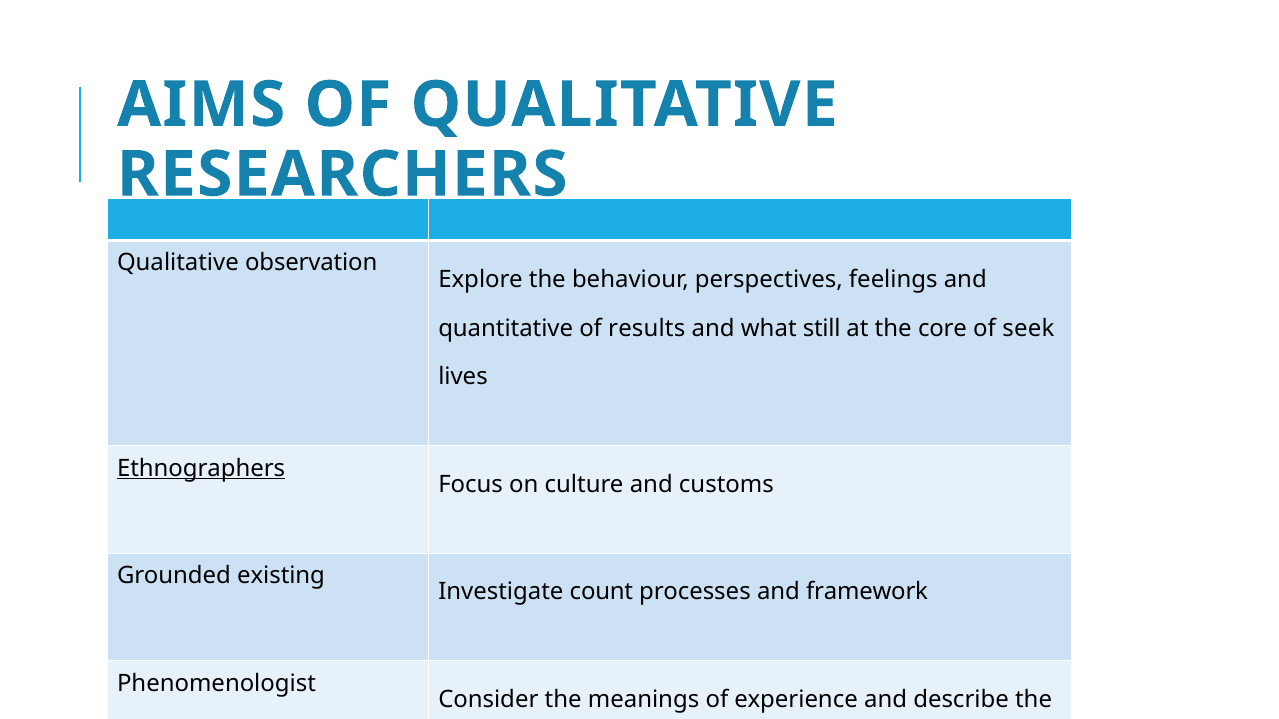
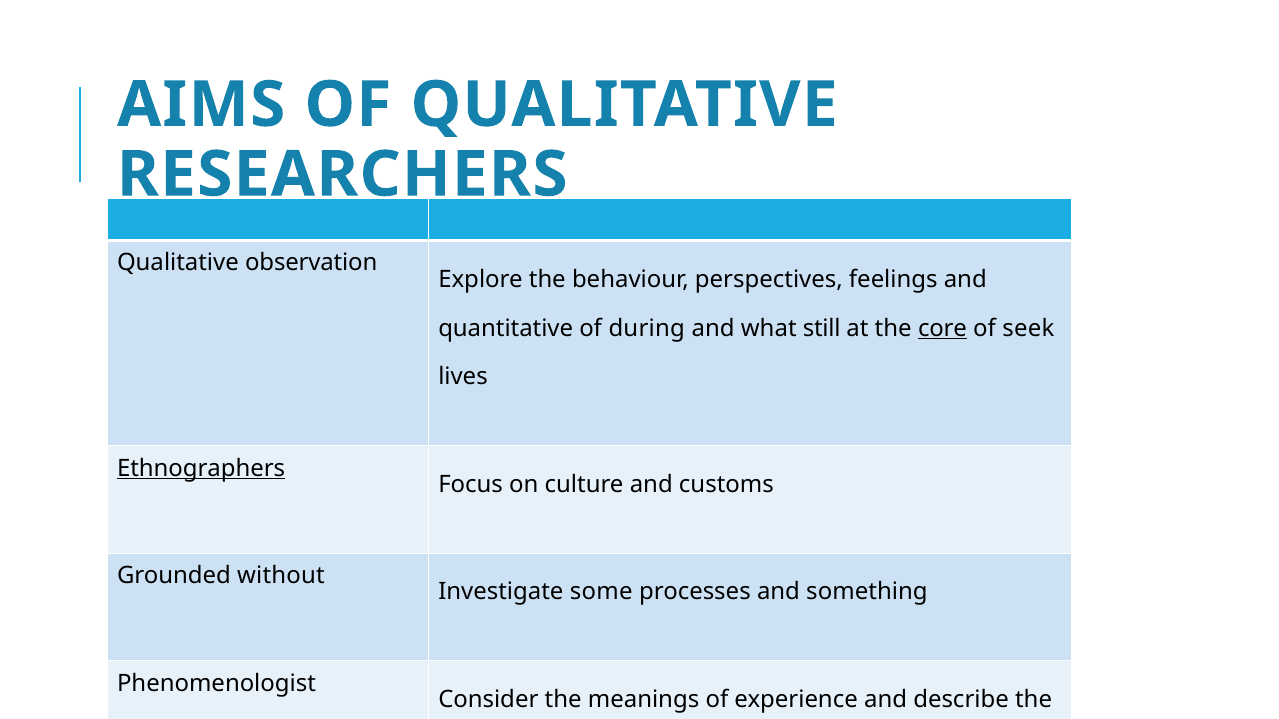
results: results -> during
core underline: none -> present
existing: existing -> without
count: count -> some
framework: framework -> something
